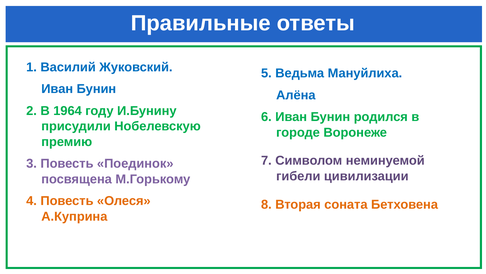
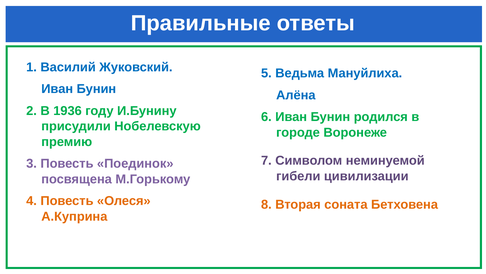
1964: 1964 -> 1936
